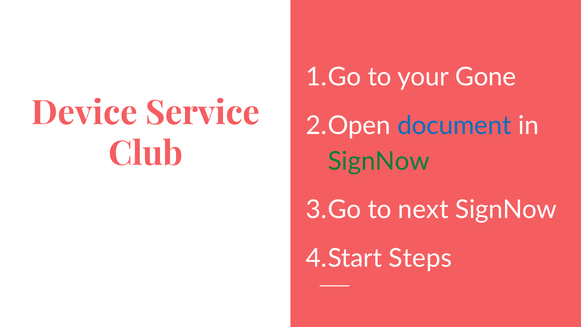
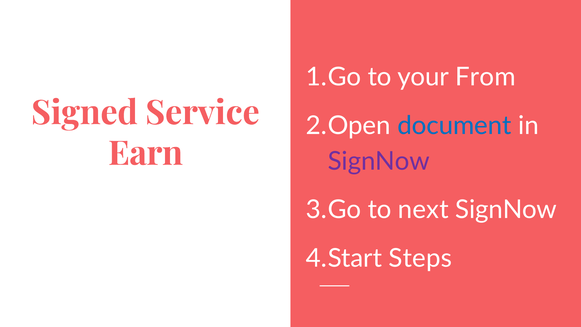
Gone: Gone -> From
Device: Device -> Signed
Club: Club -> Earn
SignNow at (379, 161) colour: green -> purple
